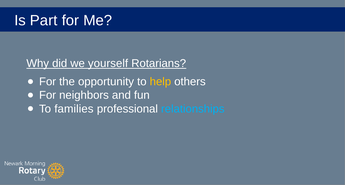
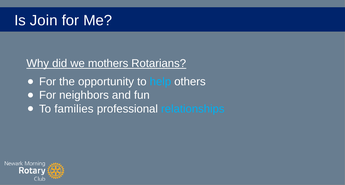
Part: Part -> Join
yourself: yourself -> mothers
help colour: yellow -> light blue
